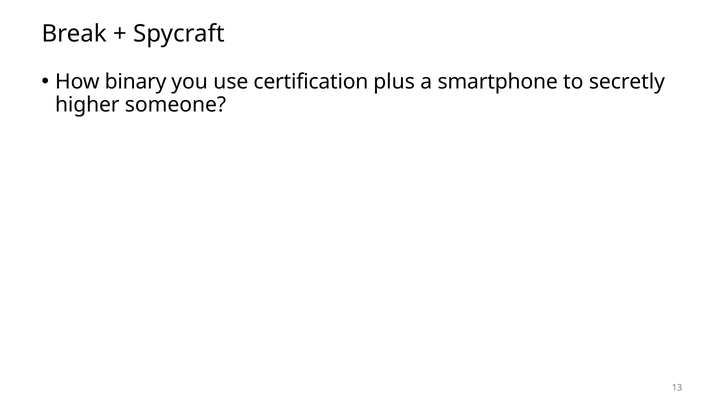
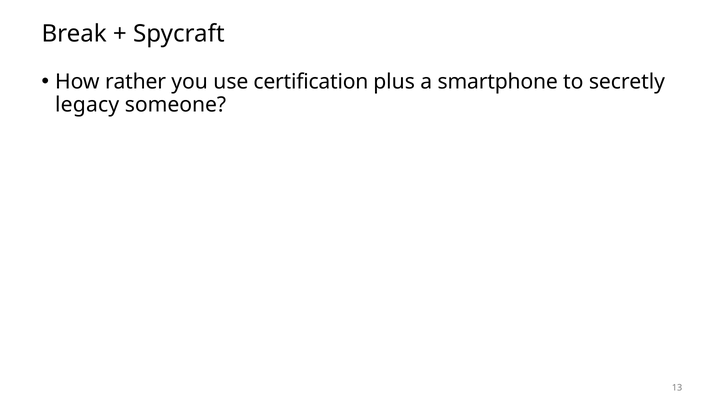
binary: binary -> rather
higher: higher -> legacy
